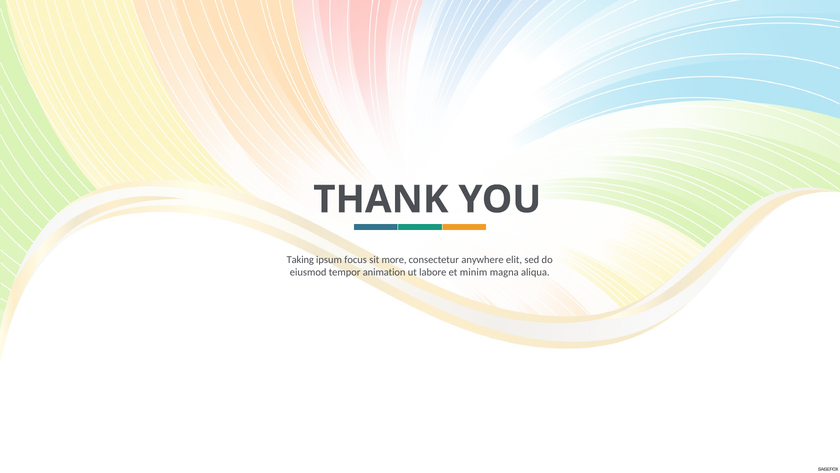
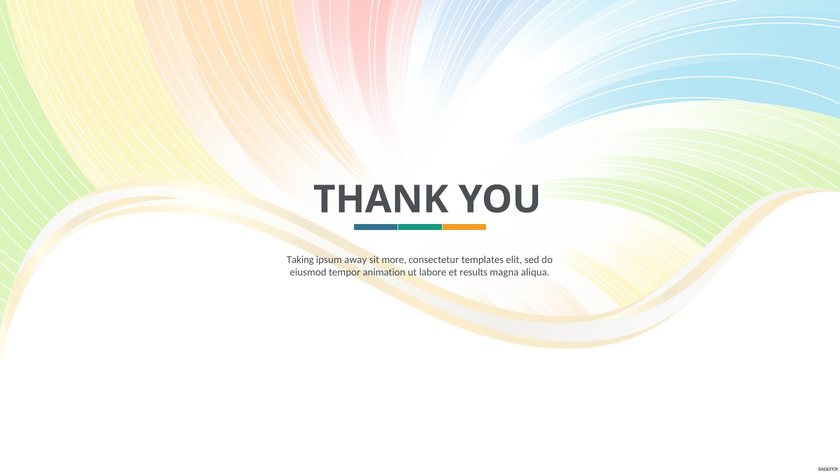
focus: focus -> away
anywhere: anywhere -> templates
minim: minim -> results
